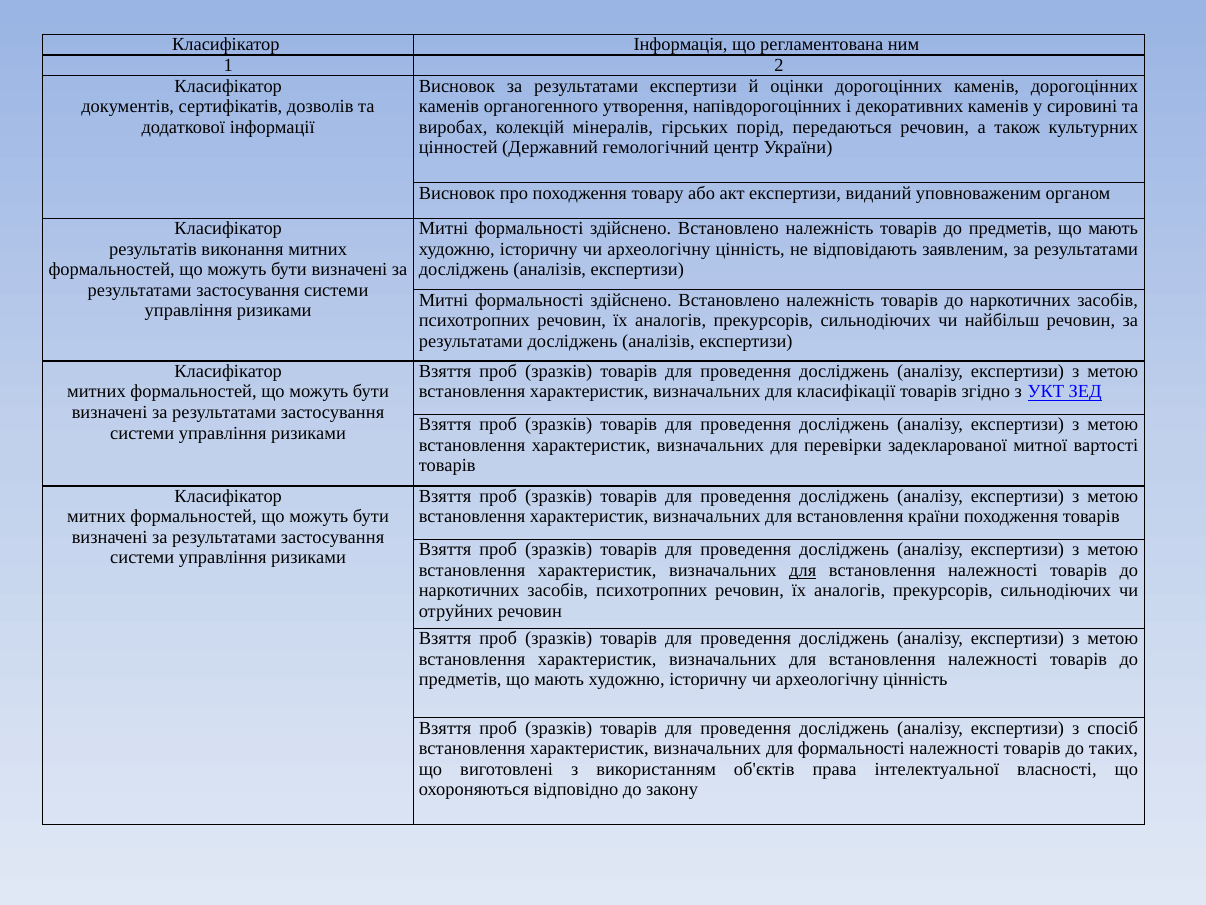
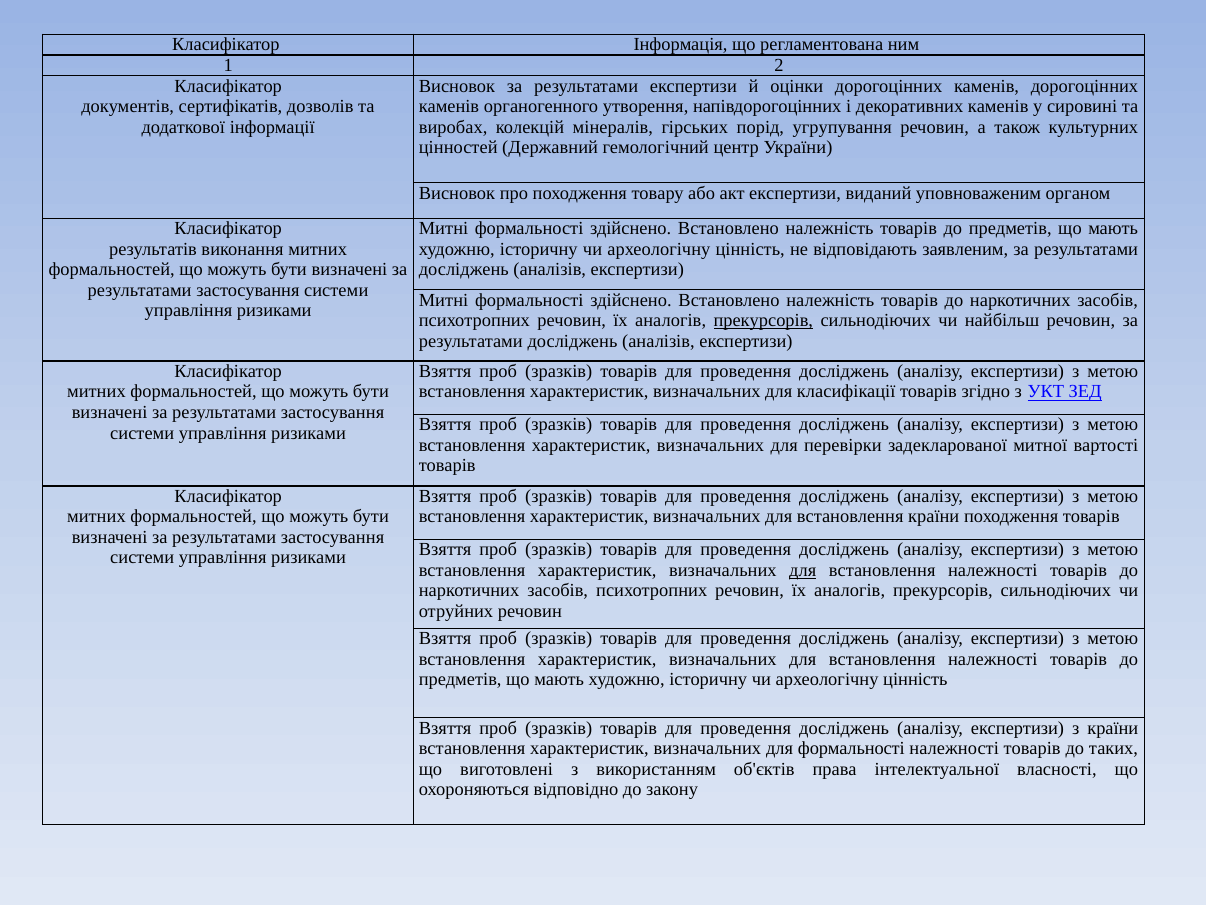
передаються: передаються -> угрупування
прекурсорів at (763, 320) underline: none -> present
з спосіб: спосіб -> країни
